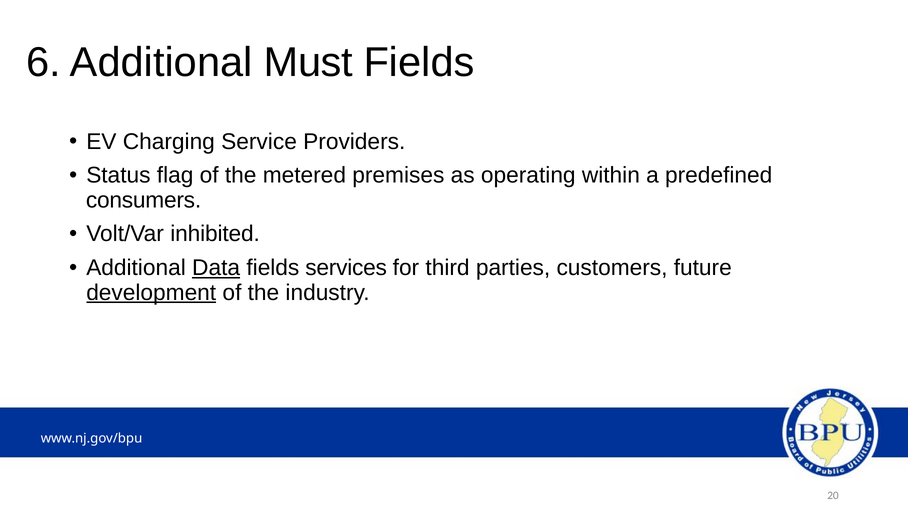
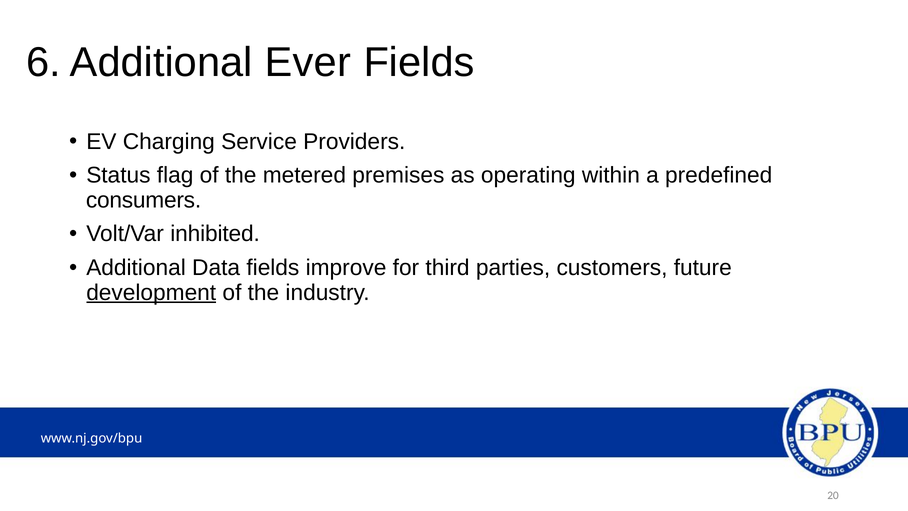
Must: Must -> Ever
Data underline: present -> none
services: services -> improve
